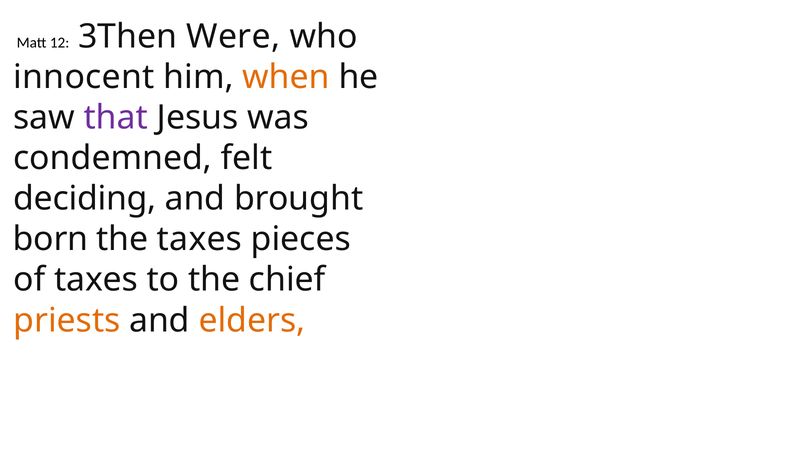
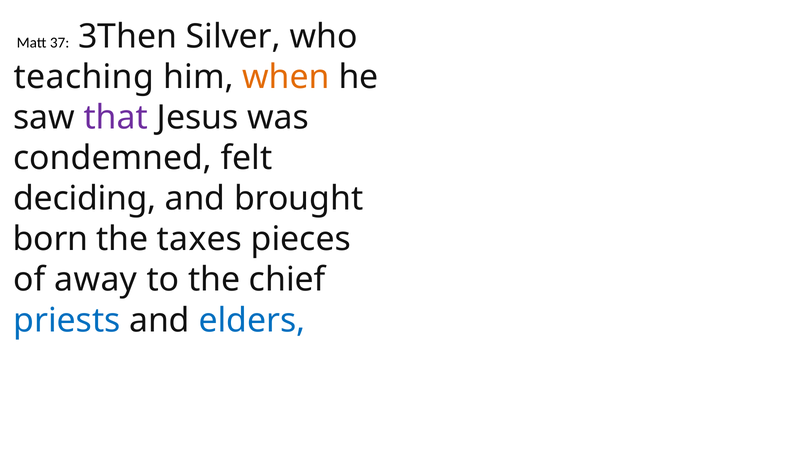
12: 12 -> 37
Were: Were -> Silver
innocent: innocent -> teaching
of taxes: taxes -> away
priests colour: orange -> blue
elders colour: orange -> blue
